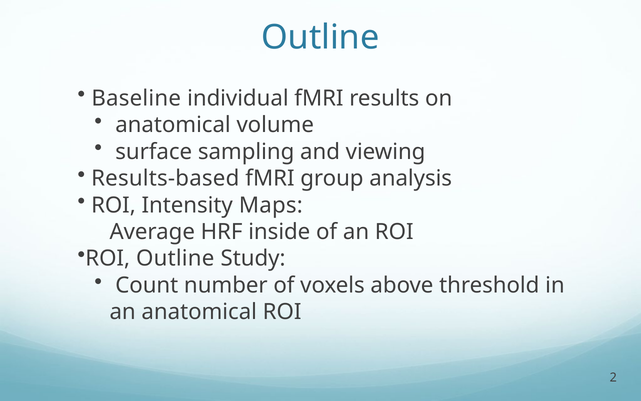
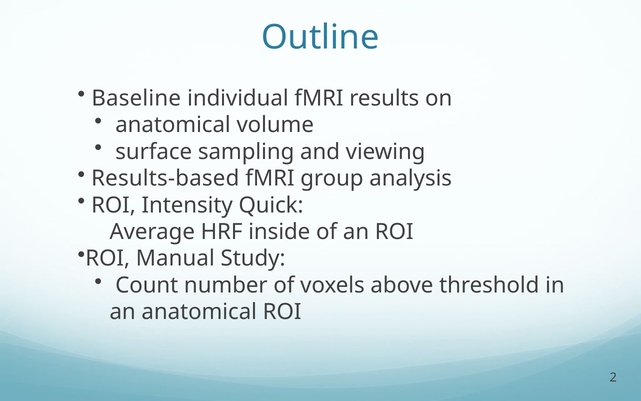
Maps: Maps -> Quick
ROI Outline: Outline -> Manual
